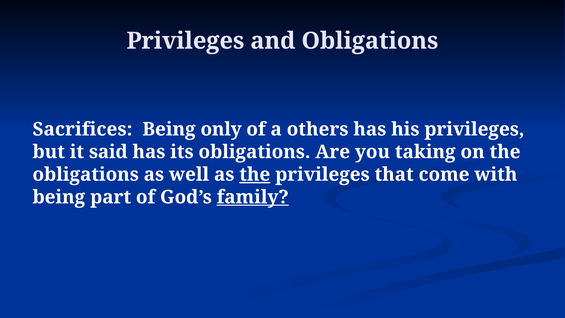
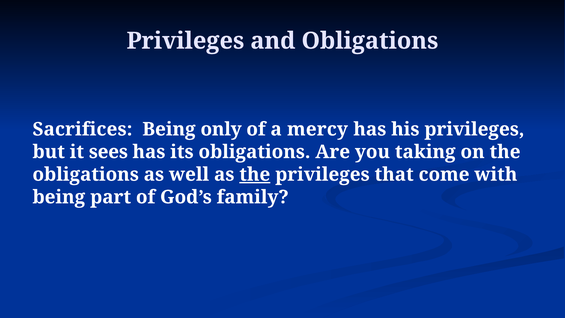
others: others -> mercy
said: said -> sees
family underline: present -> none
